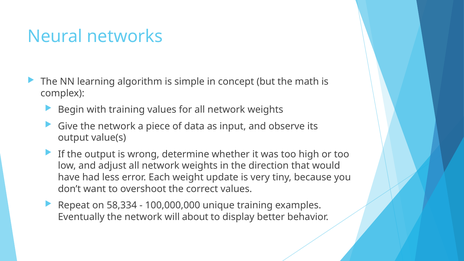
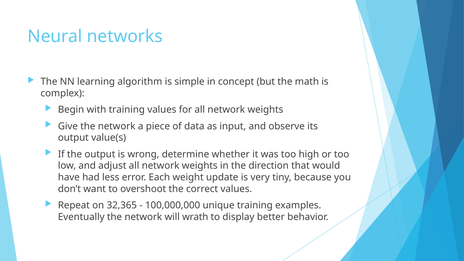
58,334: 58,334 -> 32,365
about: about -> wrath
